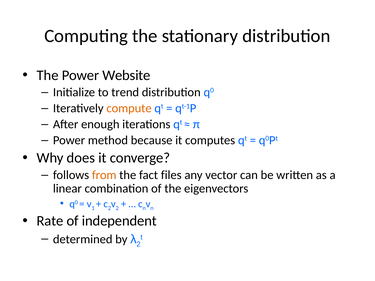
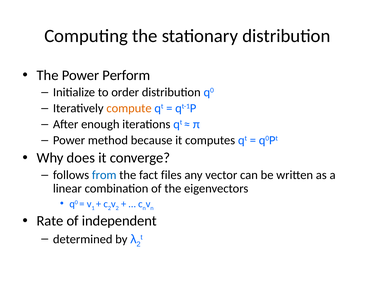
Website: Website -> Perform
trend: trend -> order
from colour: orange -> blue
